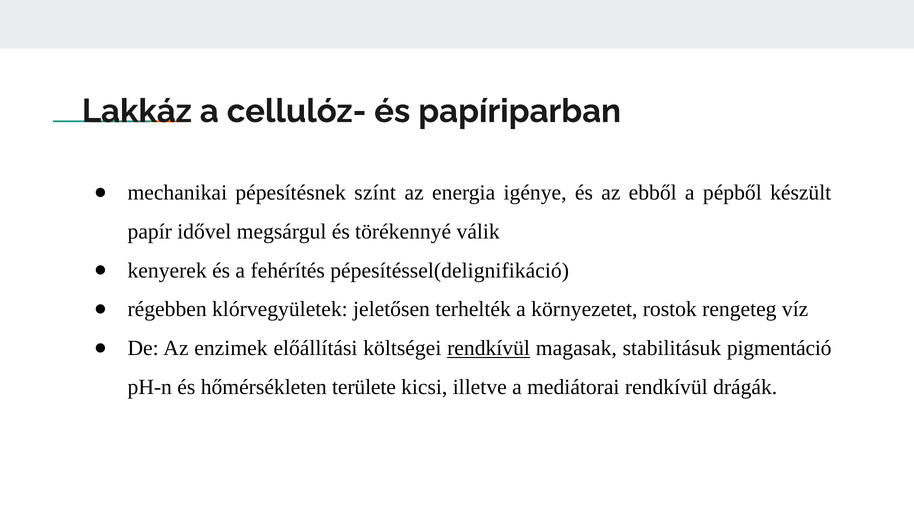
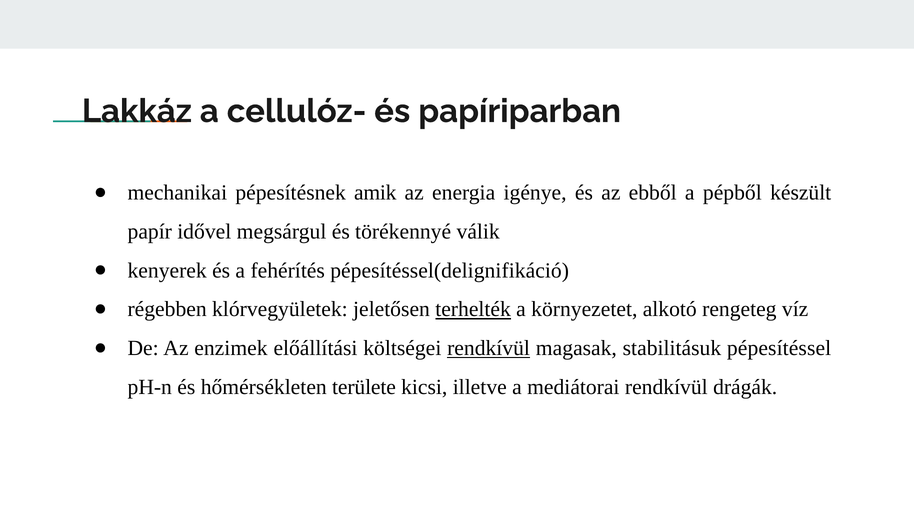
színt: színt -> amik
terhelték underline: none -> present
rostok: rostok -> alkotó
pigmentáció: pigmentáció -> pépesítéssel
